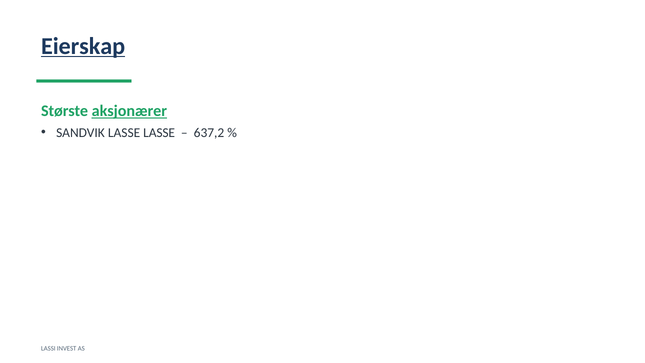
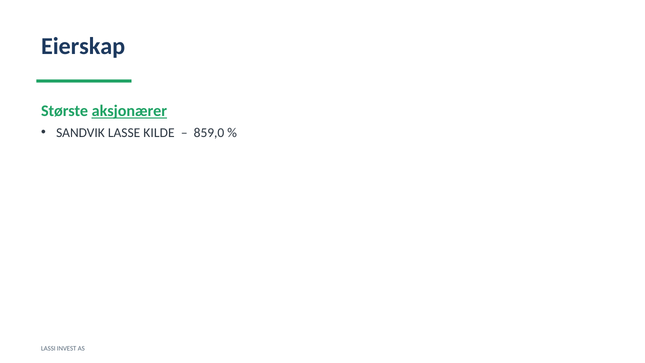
Eierskap underline: present -> none
LASSE LASSE: LASSE -> KILDE
637,2: 637,2 -> 859,0
